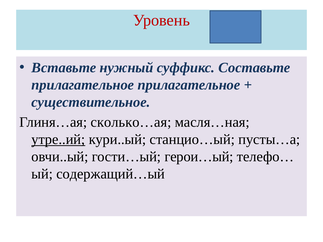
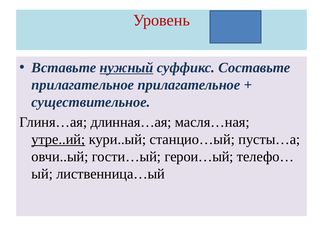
нужный underline: none -> present
сколько…ая: сколько…ая -> длинная…ая
содержащий…ый: содержащий…ый -> лиственница…ый
